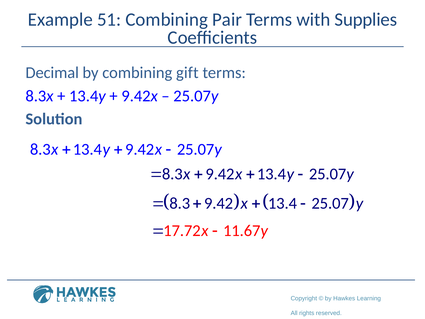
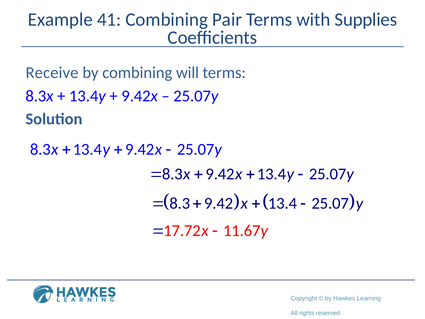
51: 51 -> 41
Decimal: Decimal -> Receive
gift: gift -> will
